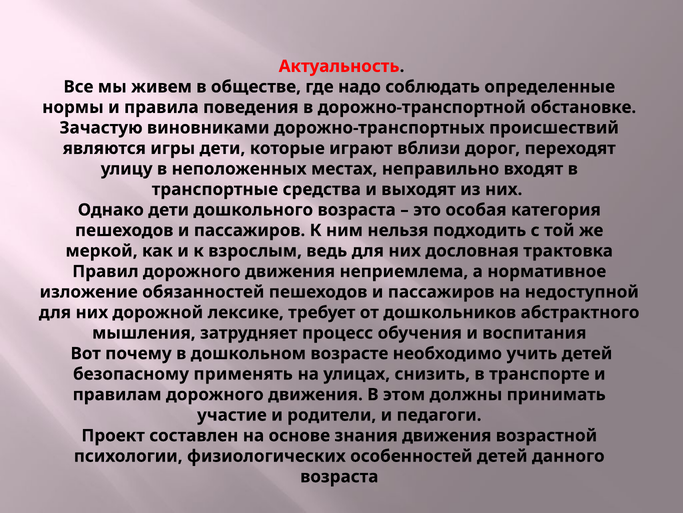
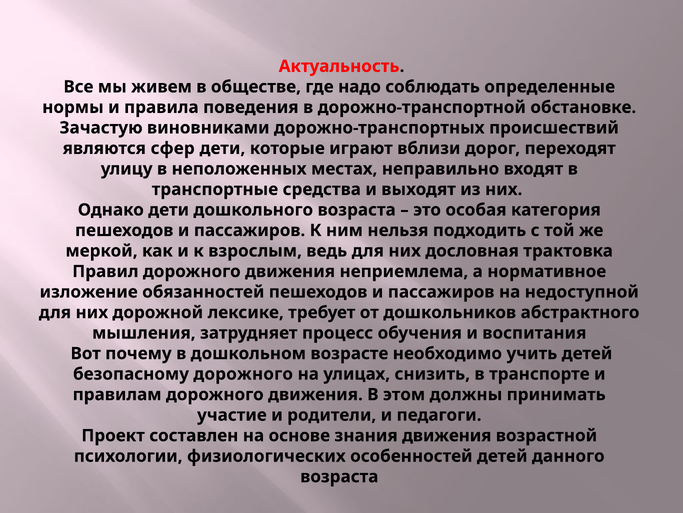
игры: игры -> сфер
безопасному применять: применять -> дорожного
